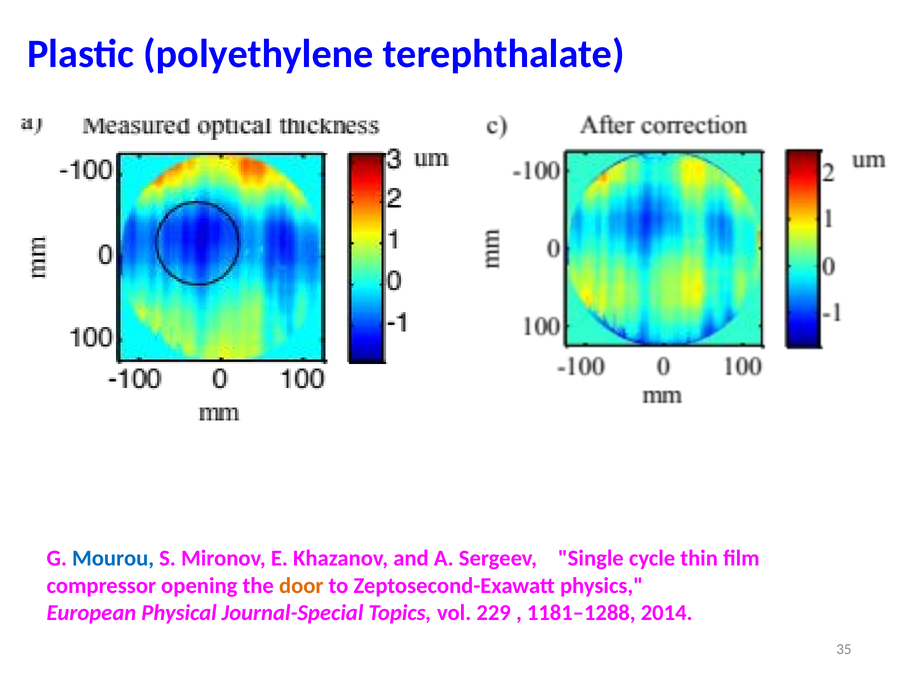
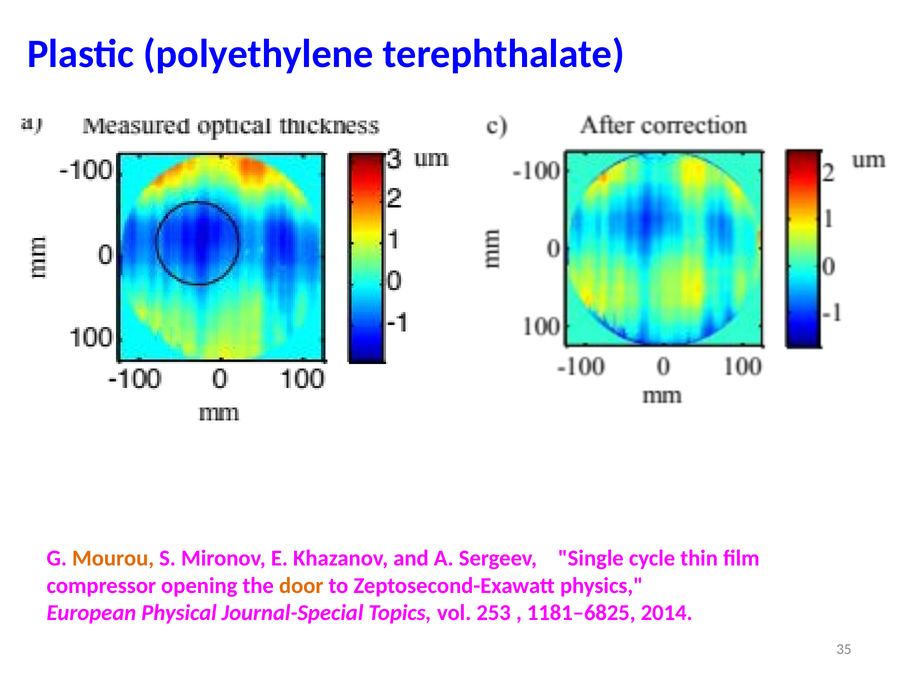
Mourou colour: blue -> orange
229: 229 -> 253
1181–1288: 1181–1288 -> 1181–6825
